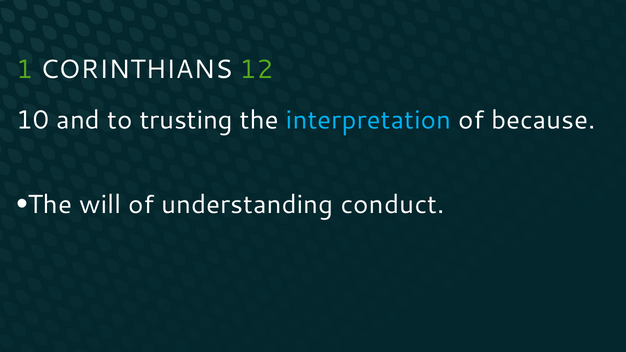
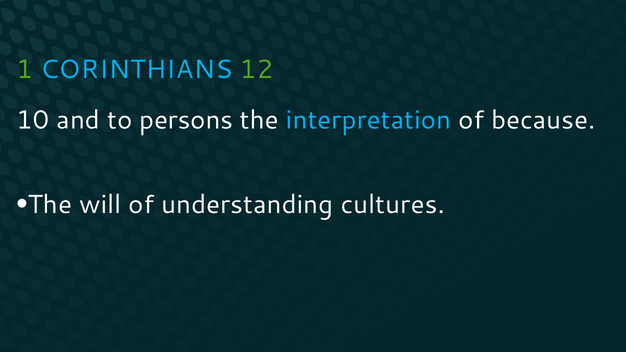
CORINTHIANS colour: white -> light blue
trusting: trusting -> persons
conduct: conduct -> cultures
